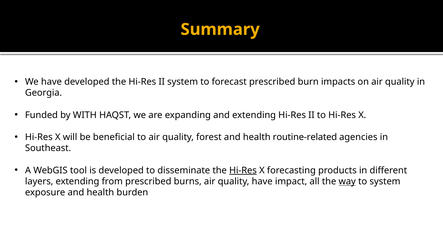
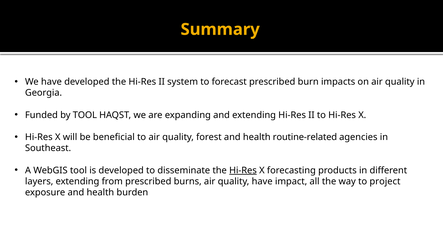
by WITH: WITH -> TOOL
way underline: present -> none
to system: system -> project
